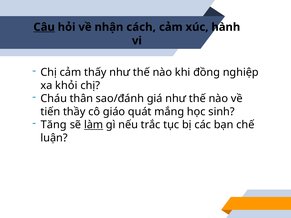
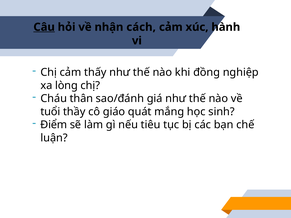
khỏi: khỏi -> lòng
tiến: tiến -> tuổi
Tăng: Tăng -> Điểm
làm underline: present -> none
trắc: trắc -> tiêu
